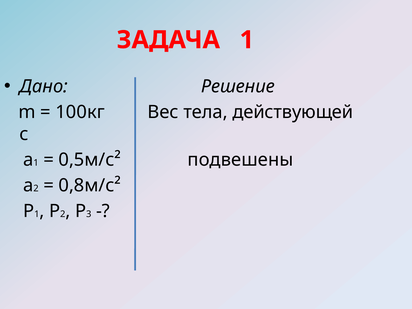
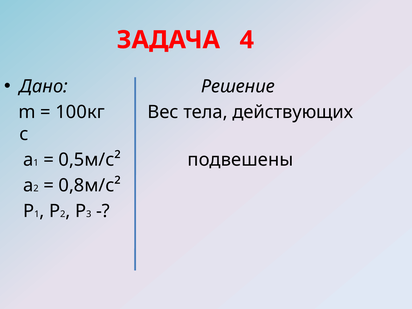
ЗАДАЧА 1: 1 -> 4
действующей: действующей -> действующих
